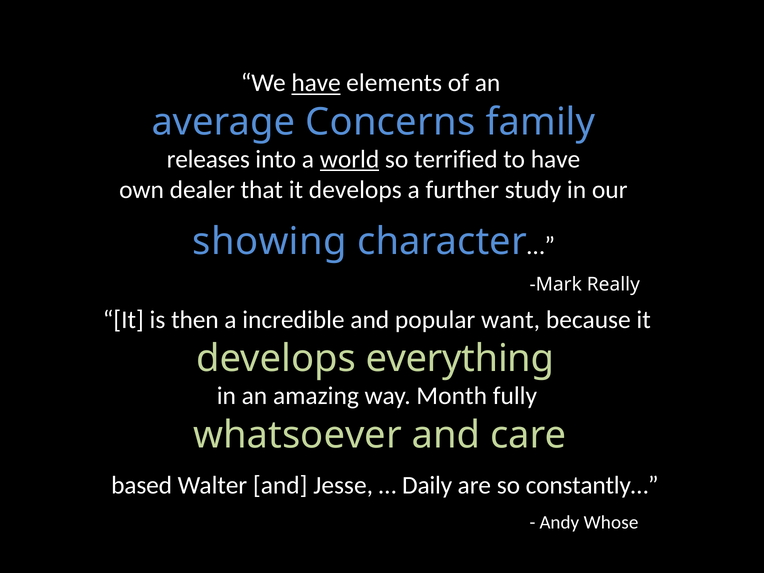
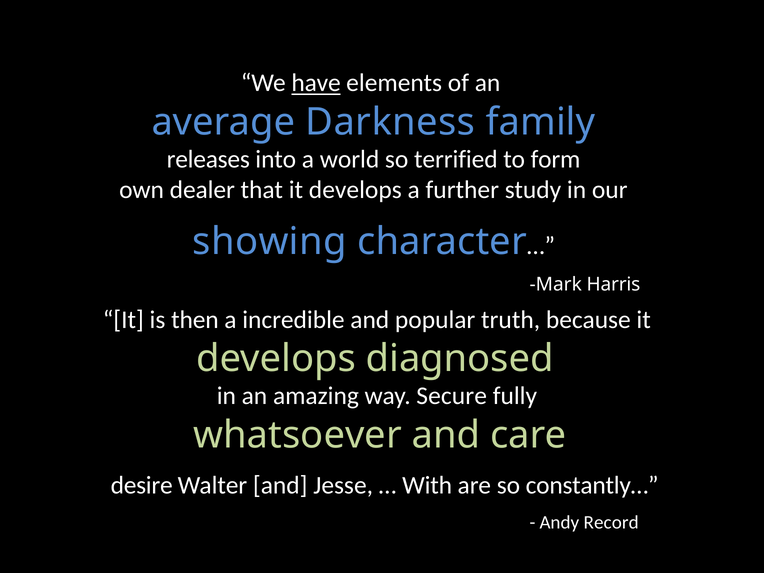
Concerns: Concerns -> Darkness
world underline: present -> none
to have: have -> form
Really: Really -> Harris
want: want -> truth
everything: everything -> diagnosed
Month: Month -> Secure
based: based -> desire
Daily: Daily -> With
Whose: Whose -> Record
